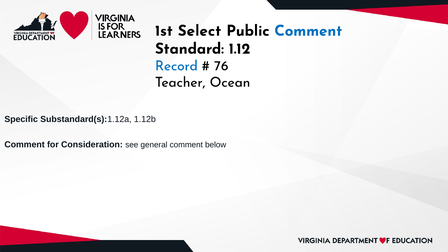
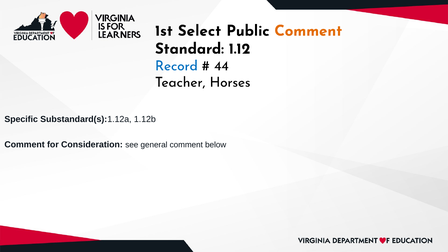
Comment at (308, 31) colour: blue -> orange
76: 76 -> 44
Ocean: Ocean -> Horses
